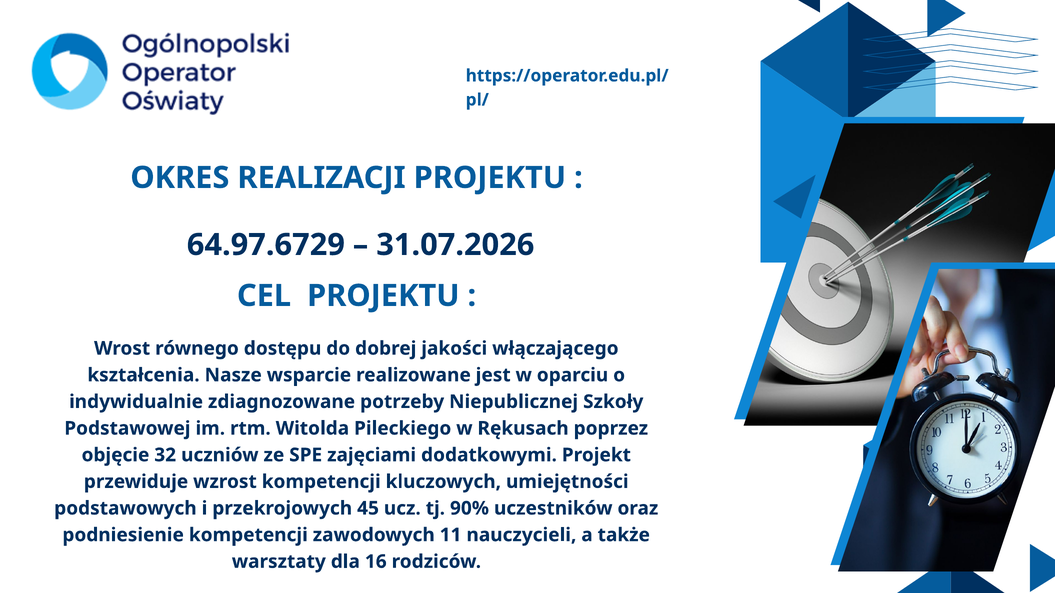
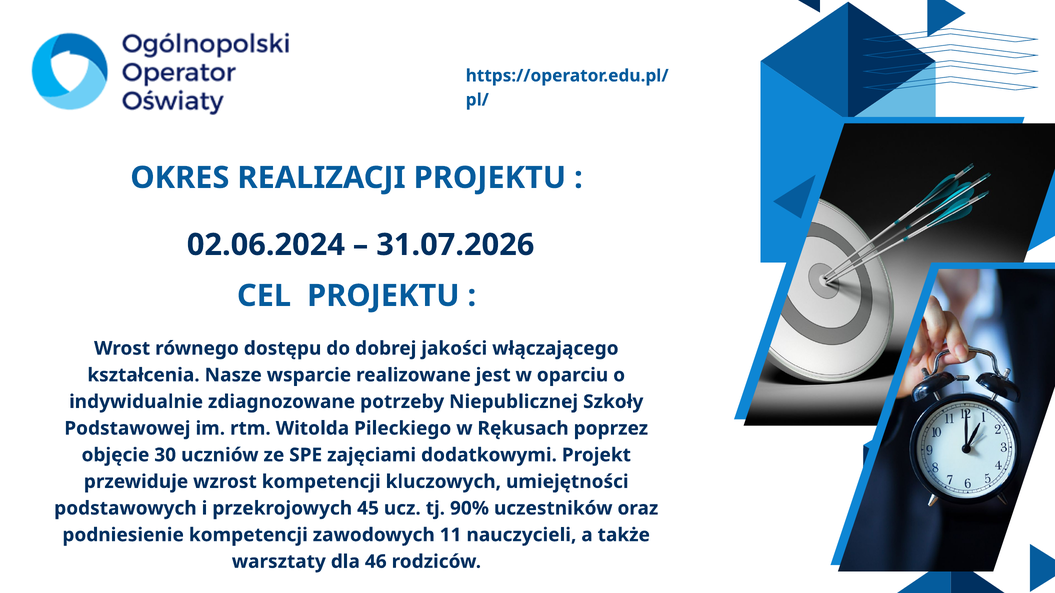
64.97.6729: 64.97.6729 -> 02.06.2024
32: 32 -> 30
16: 16 -> 46
